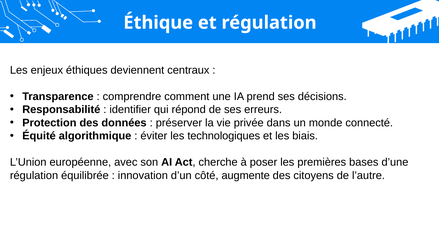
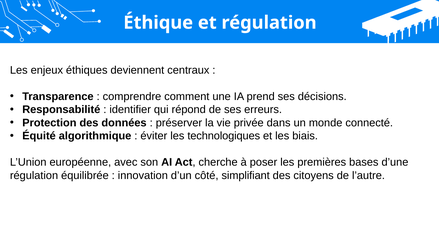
augmente: augmente -> simplifiant
